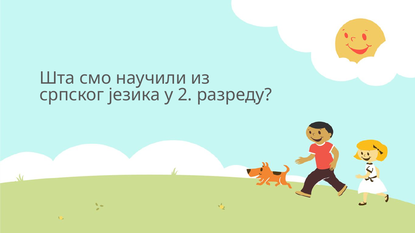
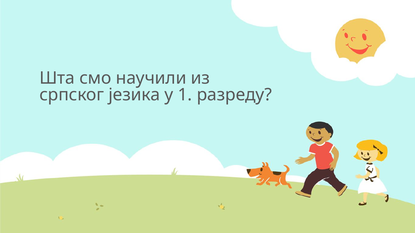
2: 2 -> 1
